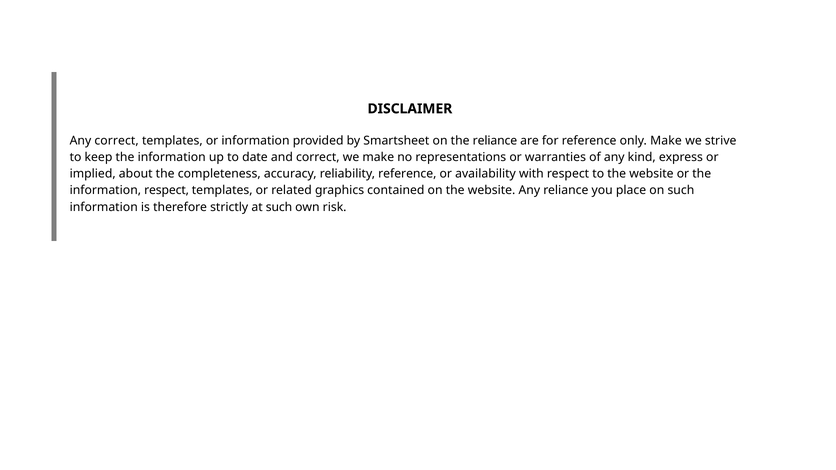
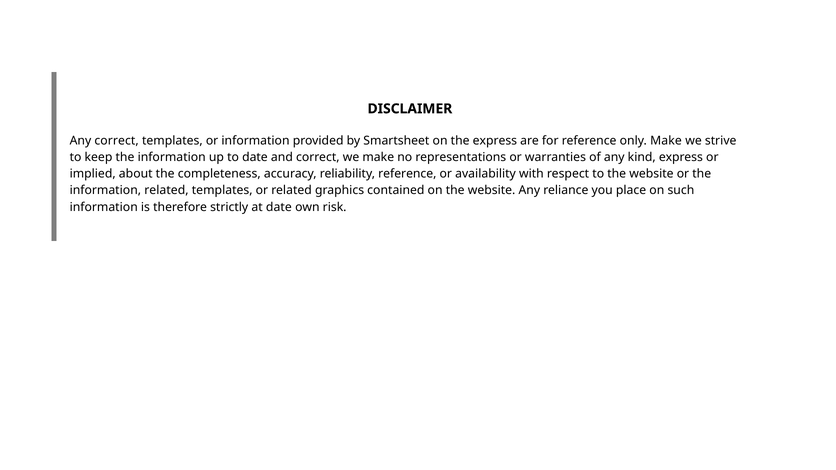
the reliance: reliance -> express
information respect: respect -> related
at such: such -> date
